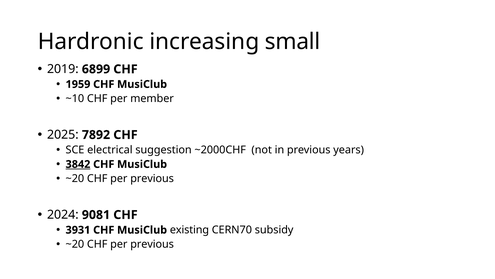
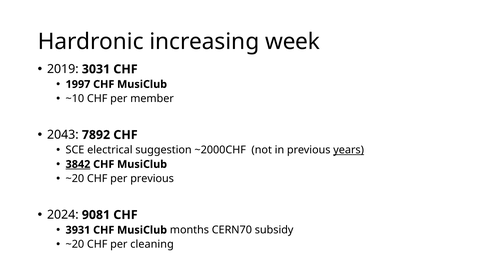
small: small -> week
6899: 6899 -> 3031
1959: 1959 -> 1997
2025: 2025 -> 2043
years underline: none -> present
existing: existing -> months
previous at (152, 244): previous -> cleaning
